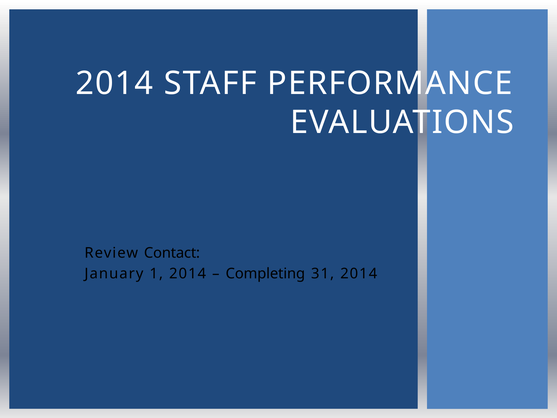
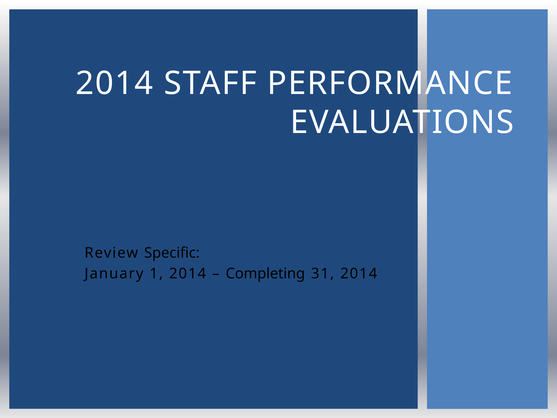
Contact: Contact -> Specific
